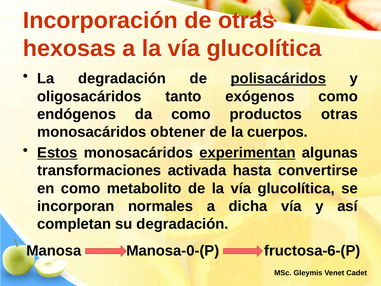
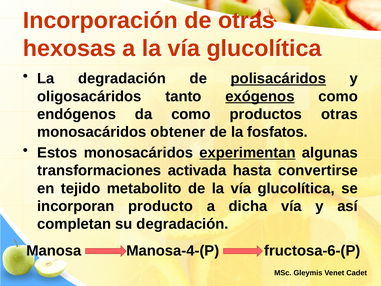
exógenos underline: none -> present
cuerpos: cuerpos -> fosfatos
Estos underline: present -> none
en como: como -> tejido
normales: normales -> producto
Manosa-0-(P: Manosa-0-(P -> Manosa-4-(P
